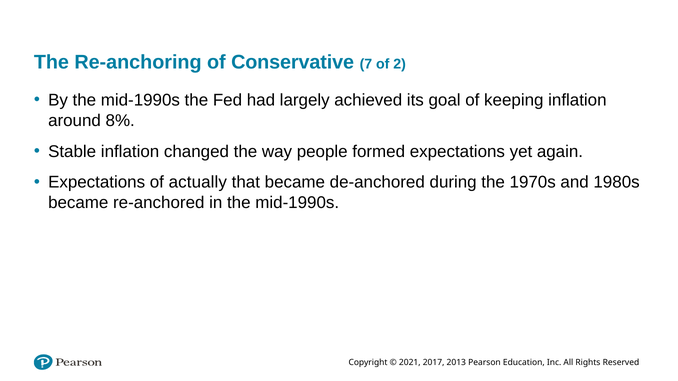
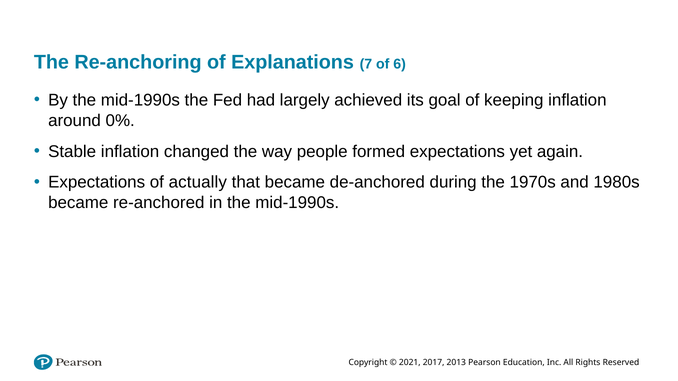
Conservative: Conservative -> Explanations
2: 2 -> 6
8%: 8% -> 0%
